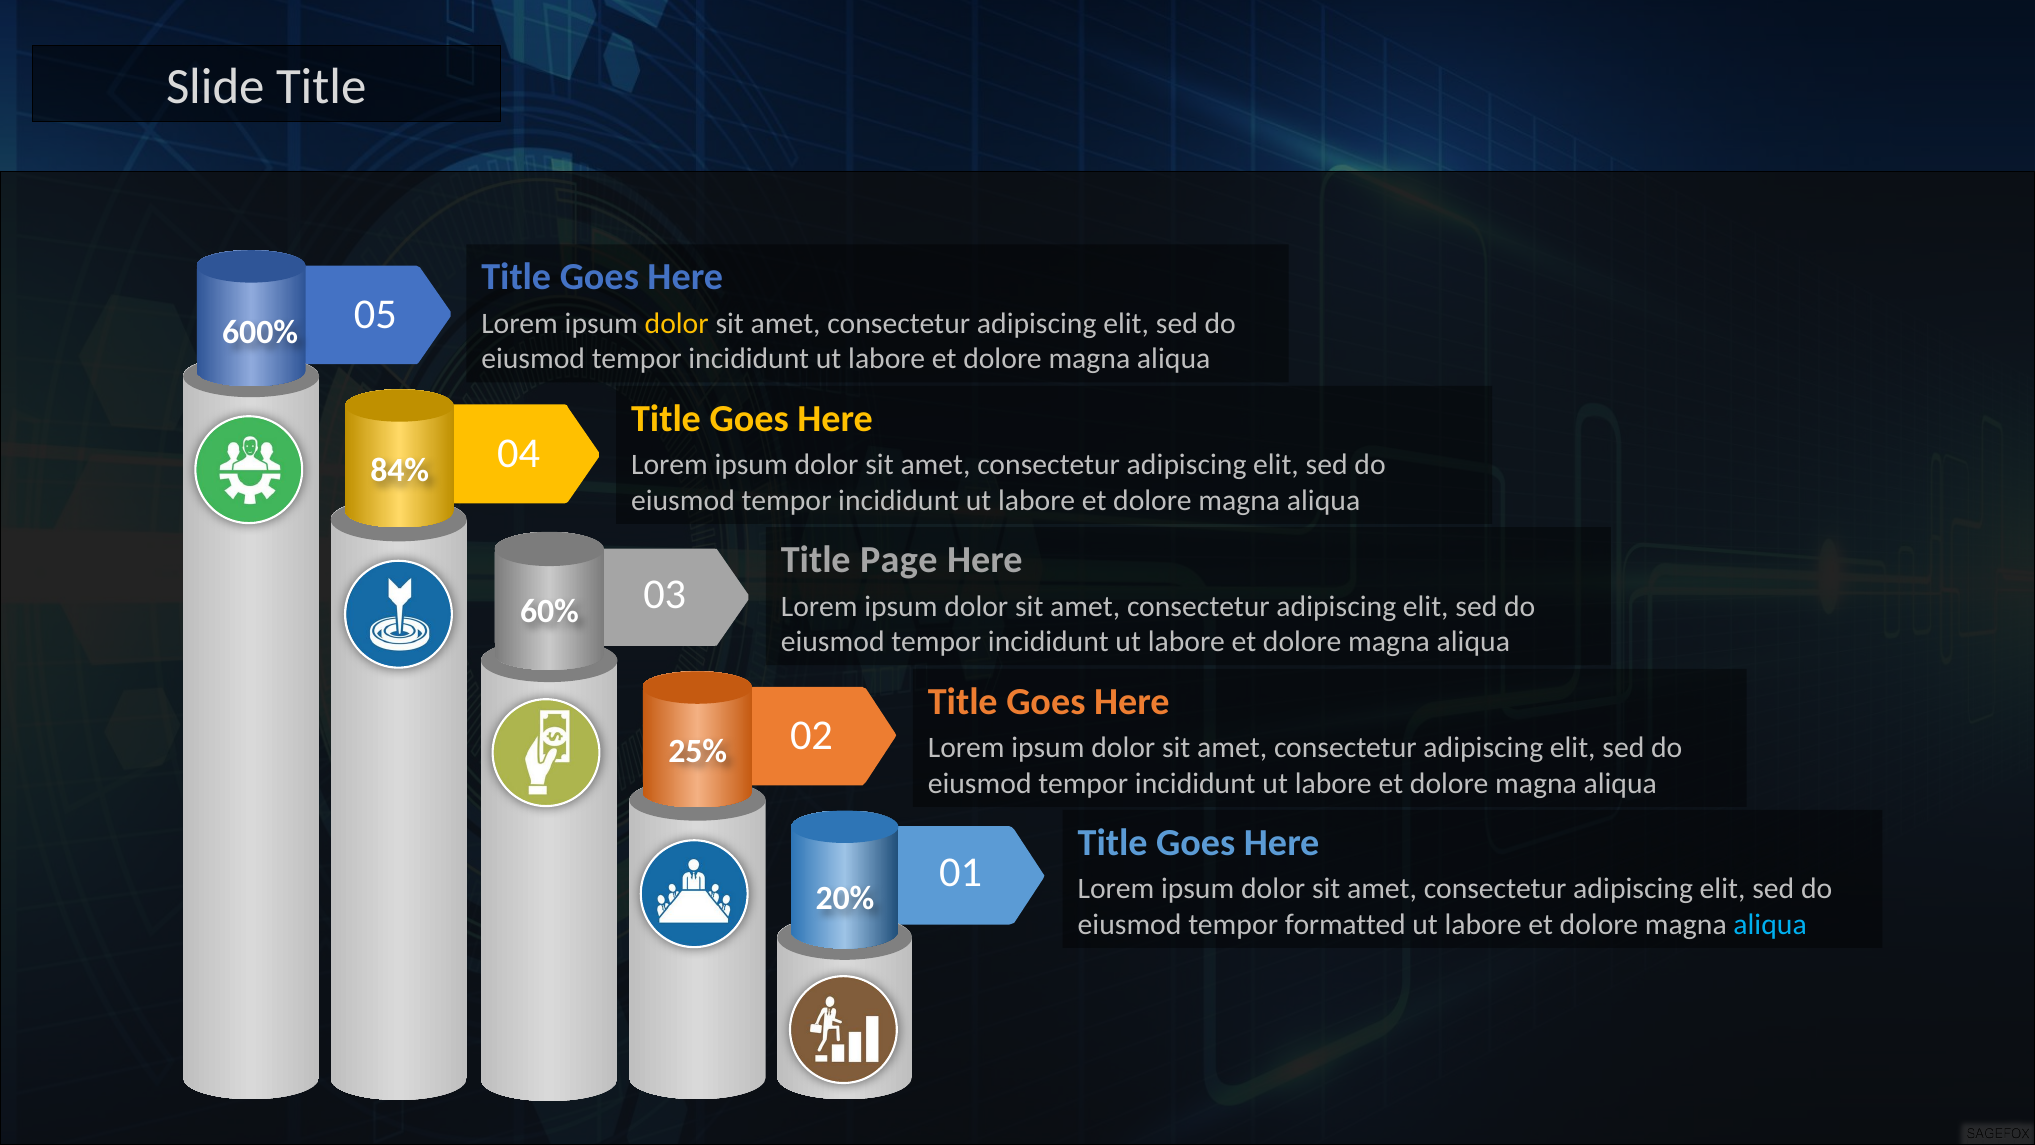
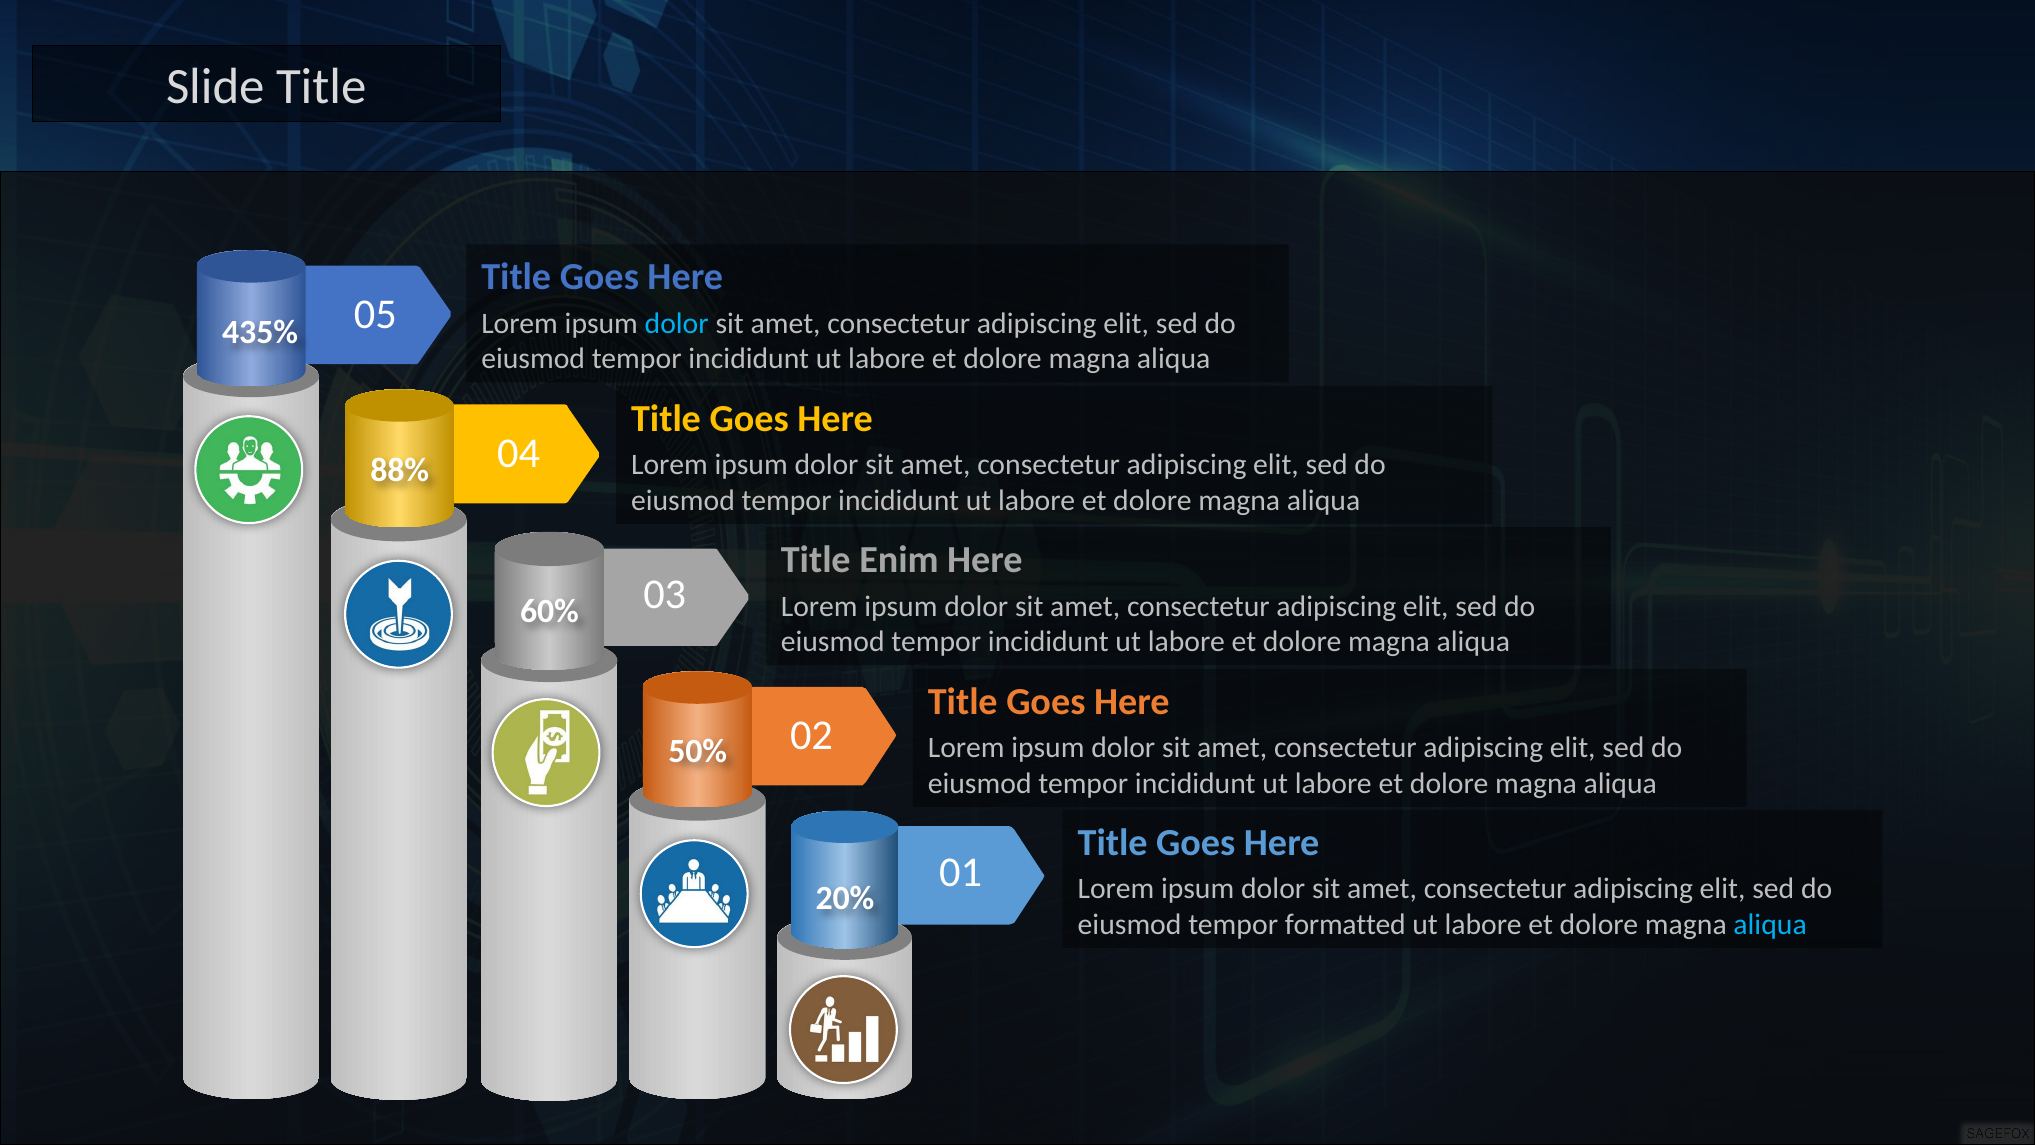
dolor at (677, 323) colour: yellow -> light blue
600%: 600% -> 435%
84%: 84% -> 88%
Page: Page -> Enim
25%: 25% -> 50%
